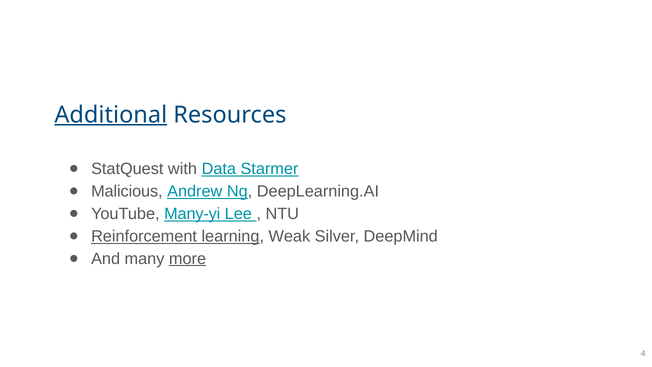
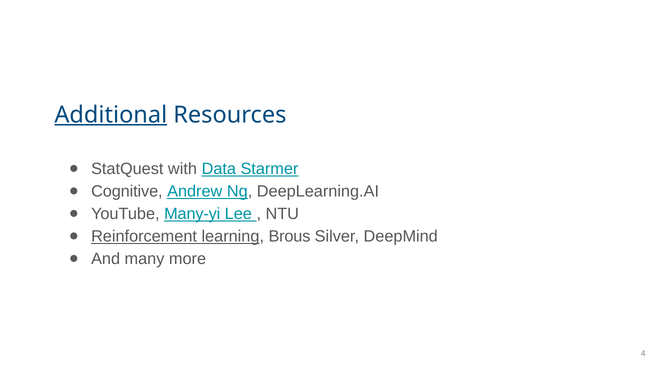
Malicious: Malicious -> Cognitive
Weak: Weak -> Brous
more underline: present -> none
